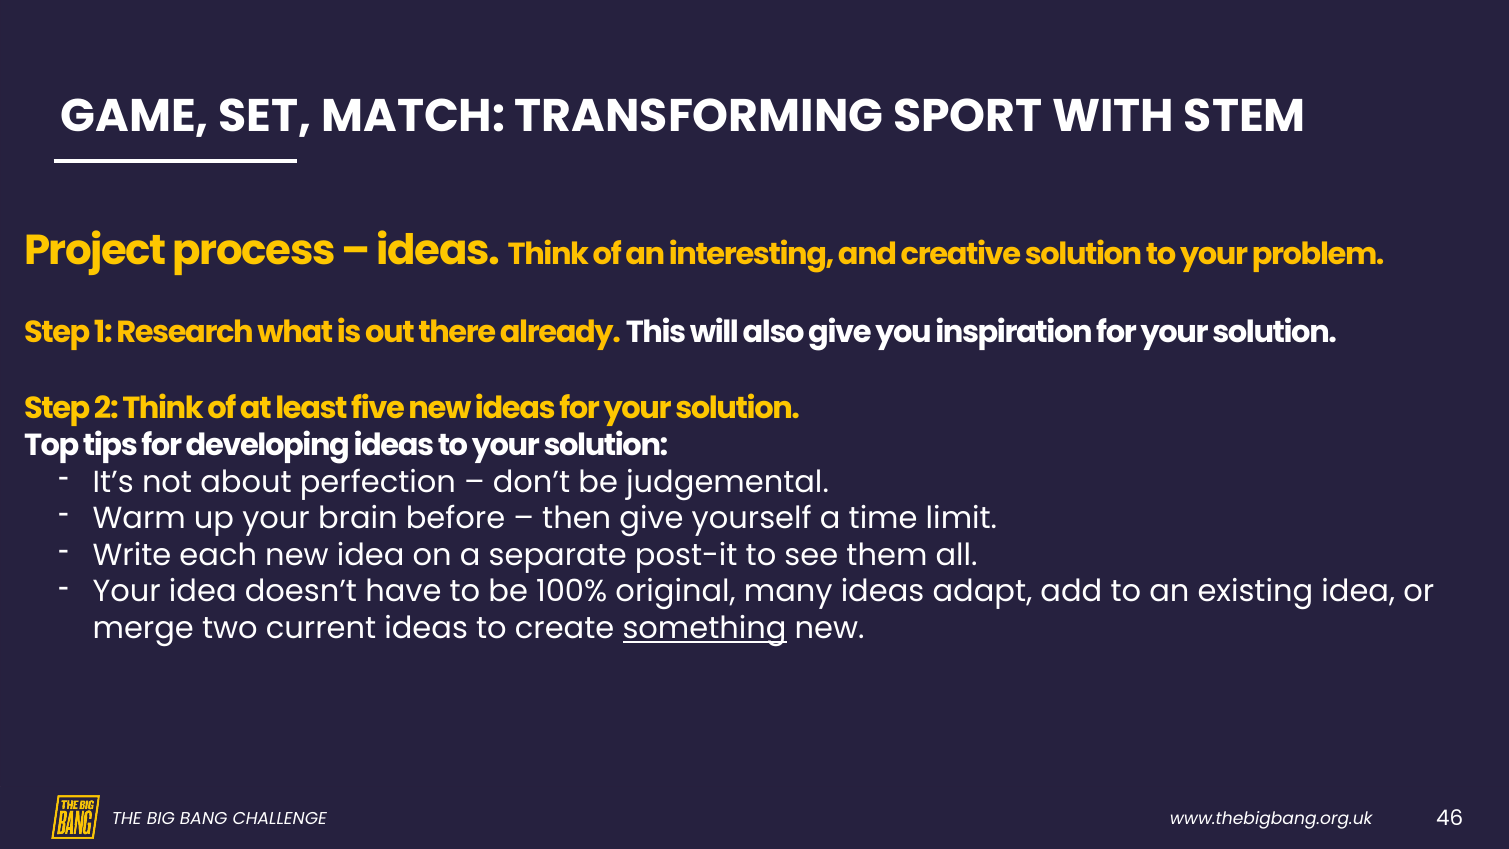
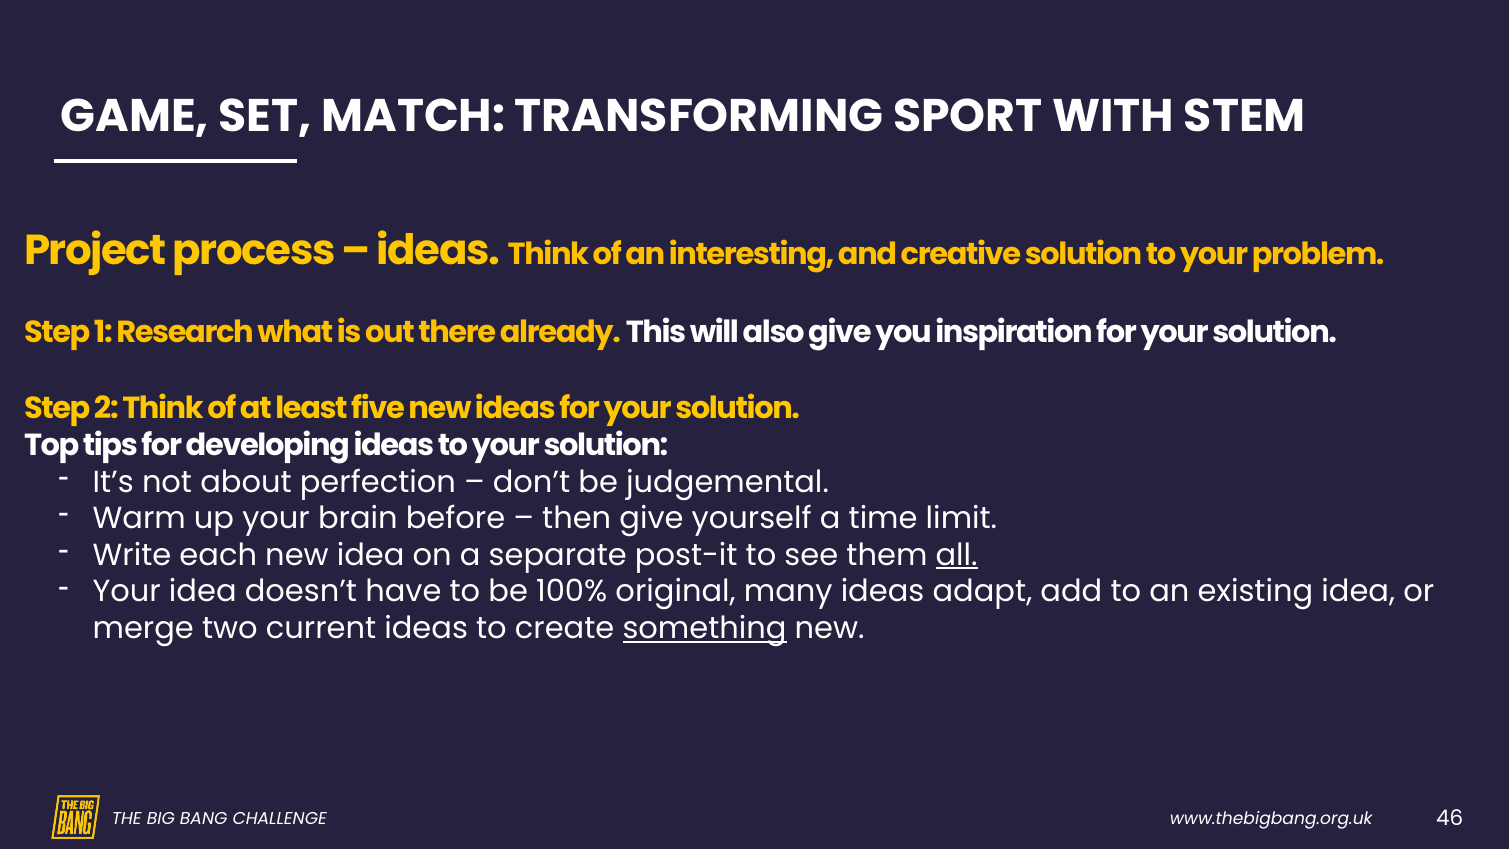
all underline: none -> present
